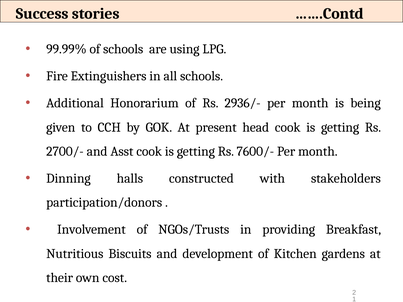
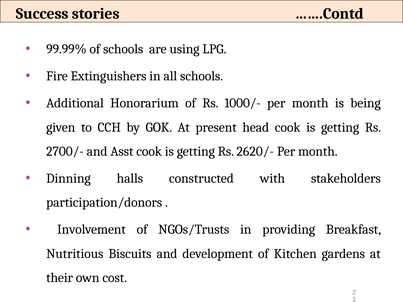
2936/-: 2936/- -> 1000/-
7600/-: 7600/- -> 2620/-
